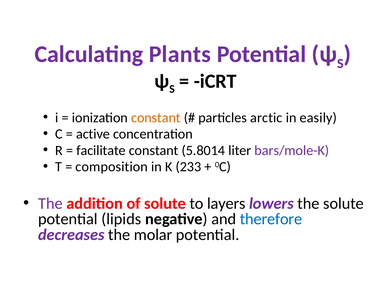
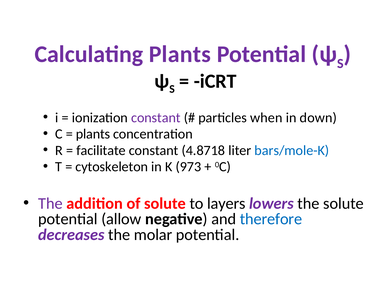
constant at (156, 118) colour: orange -> purple
arctic: arctic -> when
easily: easily -> down
active at (93, 134): active -> plants
5.8014: 5.8014 -> 4.8718
bars/mole-K colour: purple -> blue
composition: composition -> cytoskeleton
233: 233 -> 973
lipids: lipids -> allow
